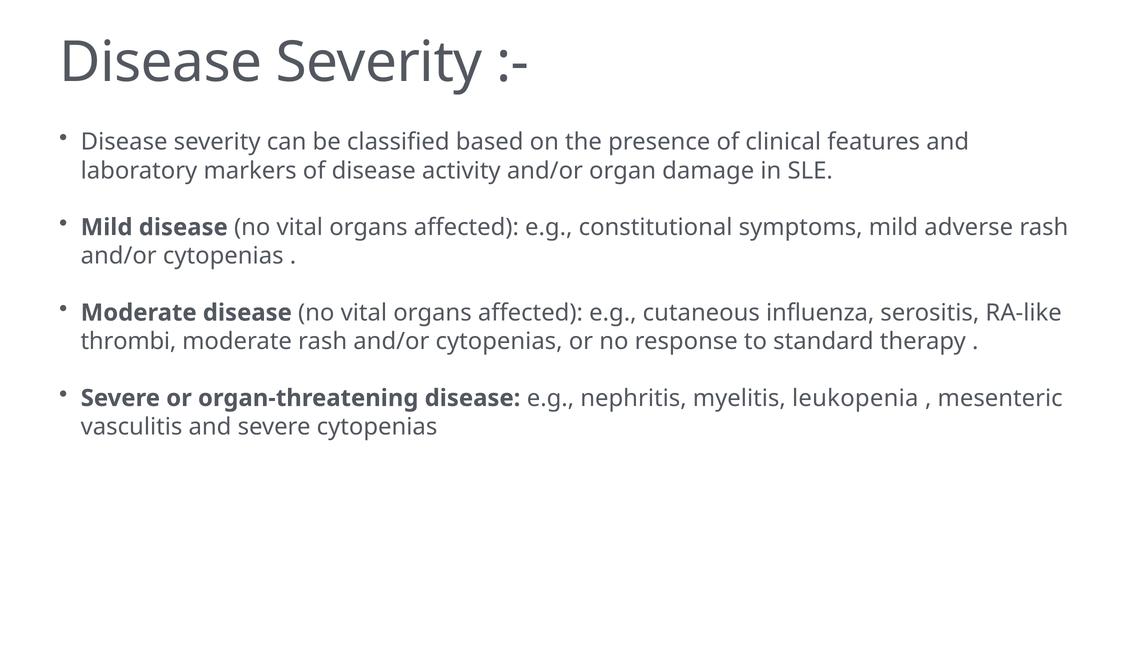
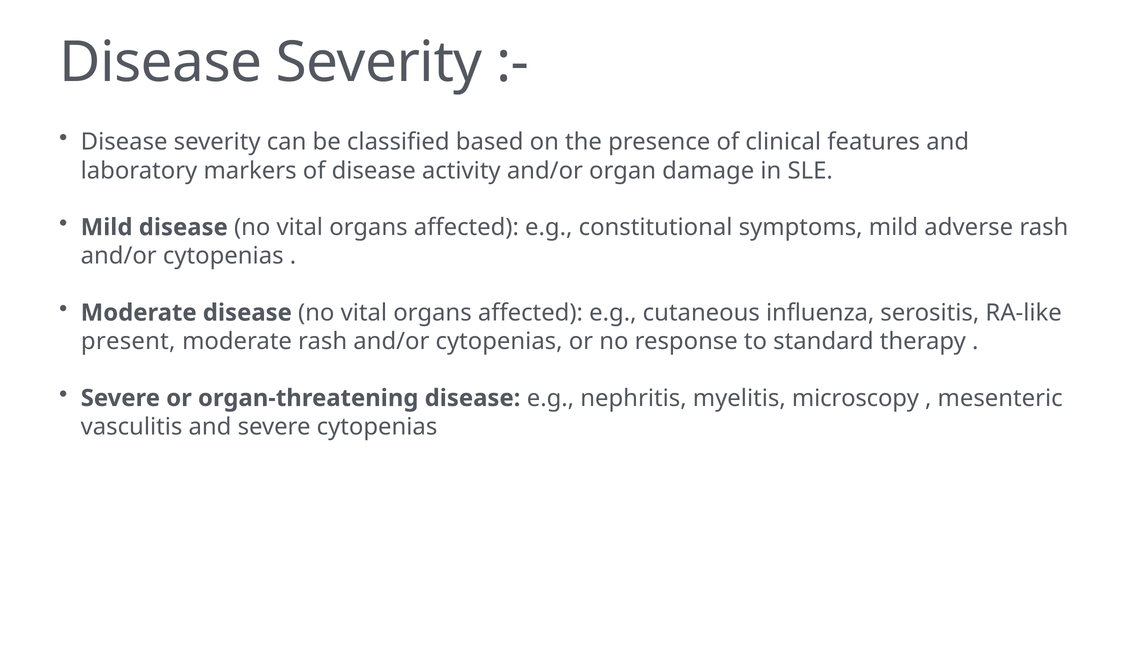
thrombi: thrombi -> present
leukopenia: leukopenia -> microscopy
